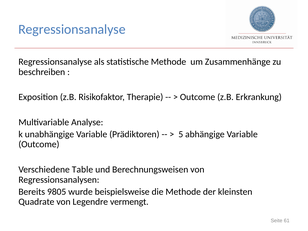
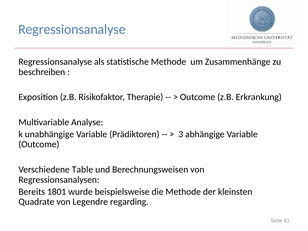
5: 5 -> 3
9805: 9805 -> 1801
vermengt: vermengt -> regarding
